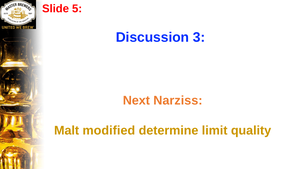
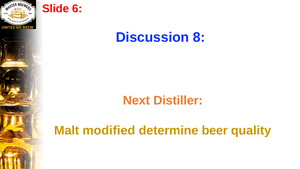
5: 5 -> 6
3: 3 -> 8
Narziss: Narziss -> Distiller
limit: limit -> beer
